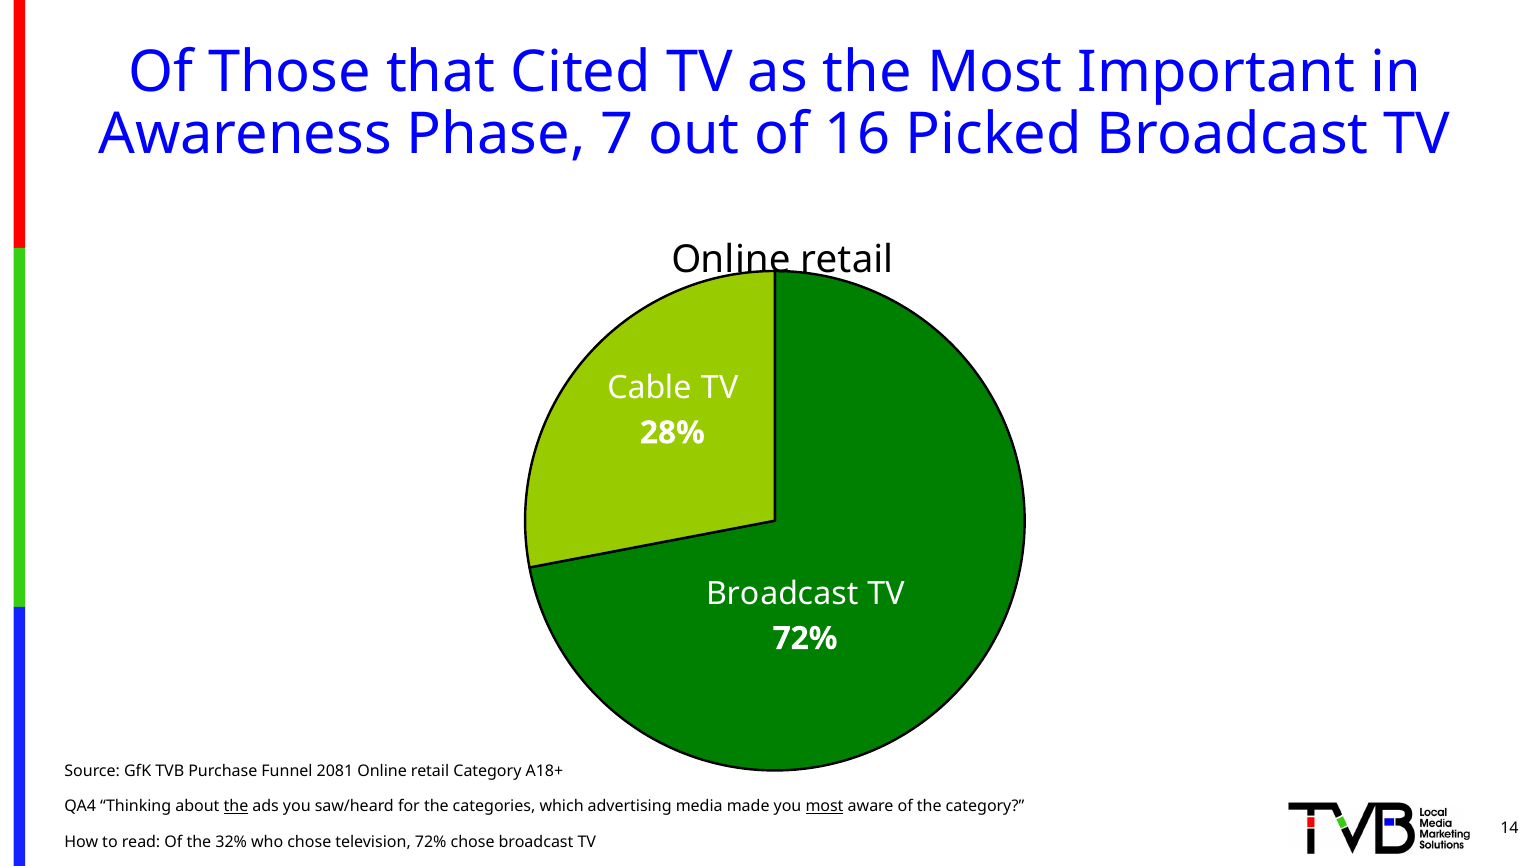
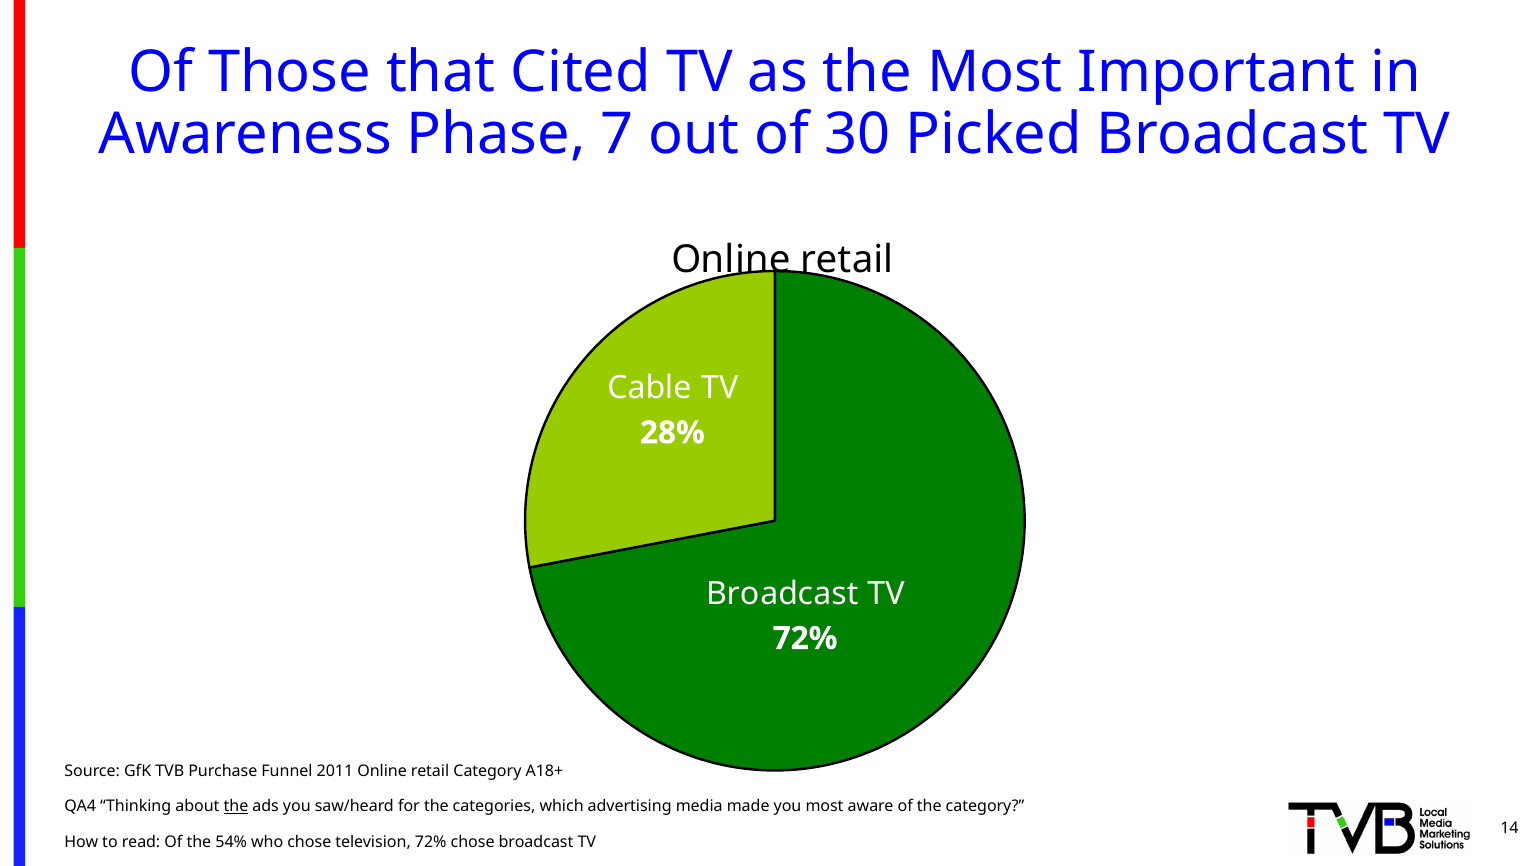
16: 16 -> 30
2081: 2081 -> 2011
most at (825, 807) underline: present -> none
32%: 32% -> 54%
